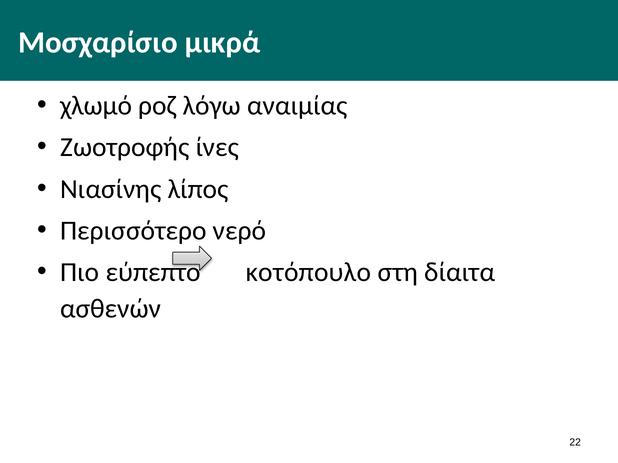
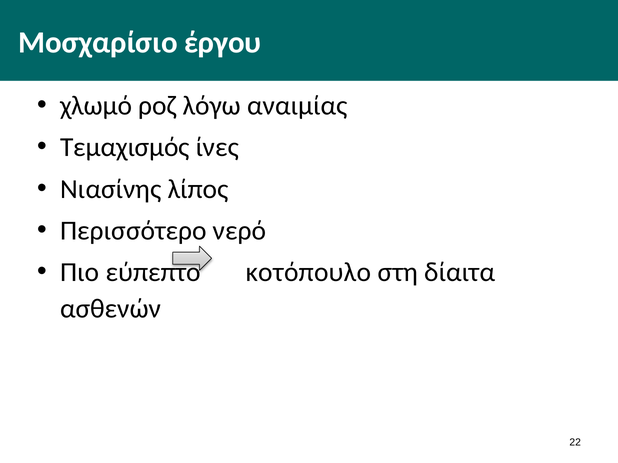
μικρά: μικρά -> έργου
Ζωοτροφής: Ζωοτροφής -> Τεμαχισμός
